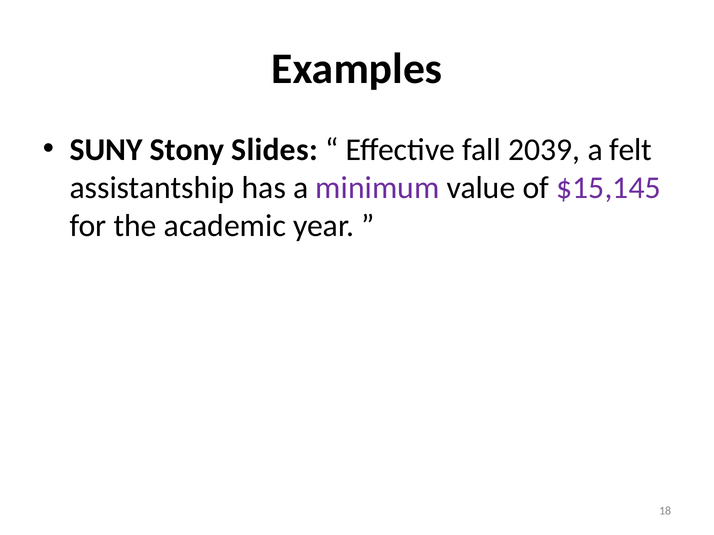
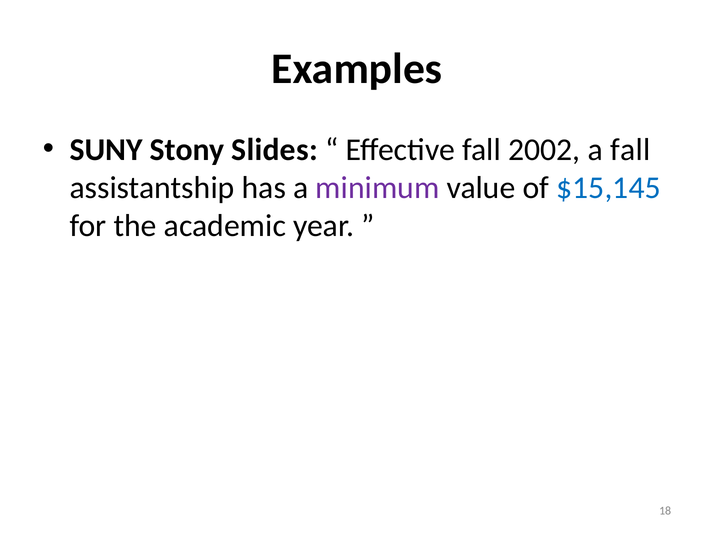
2039: 2039 -> 2002
a felt: felt -> fall
$15,145 colour: purple -> blue
